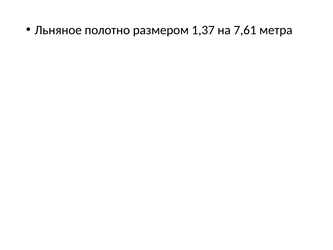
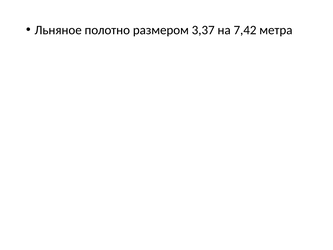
1,37: 1,37 -> 3,37
7,61: 7,61 -> 7,42
